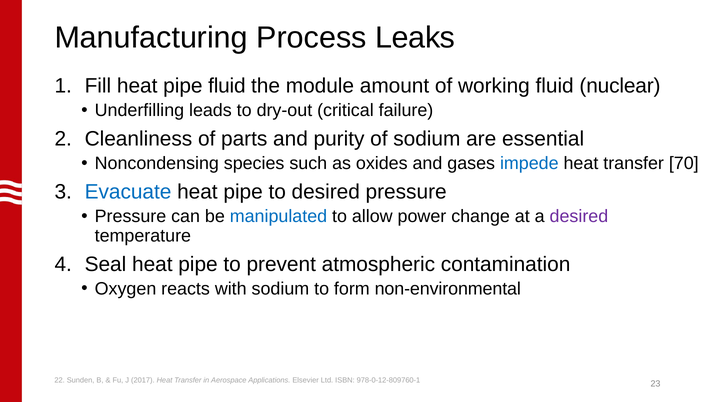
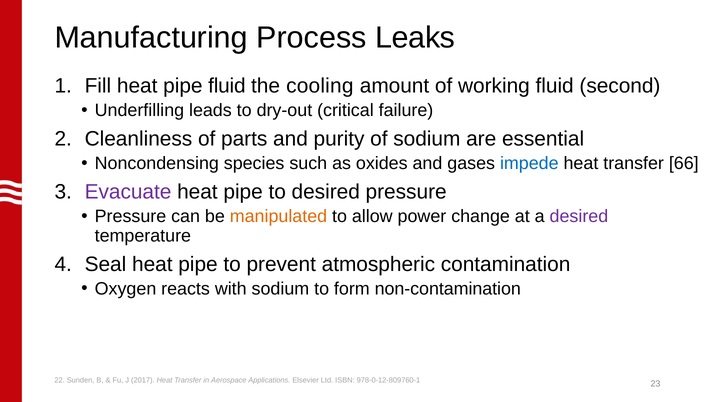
module: module -> cooling
nuclear: nuclear -> second
70: 70 -> 66
Evacuate colour: blue -> purple
manipulated colour: blue -> orange
non-environmental: non-environmental -> non-contamination
